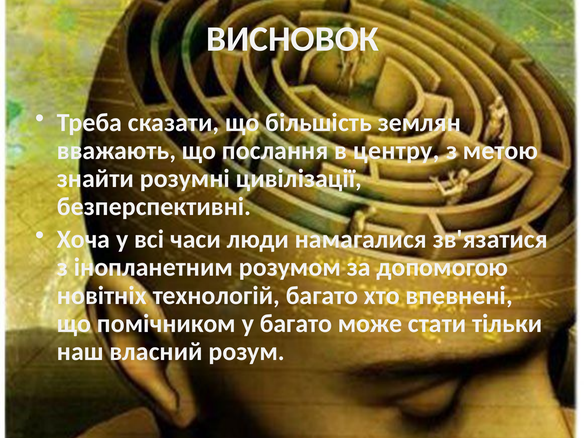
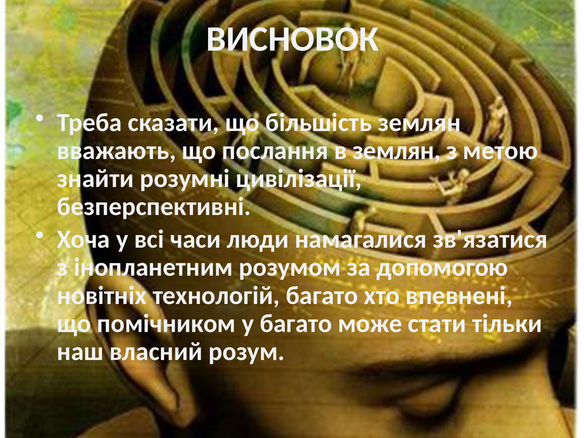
в центру: центру -> землян
